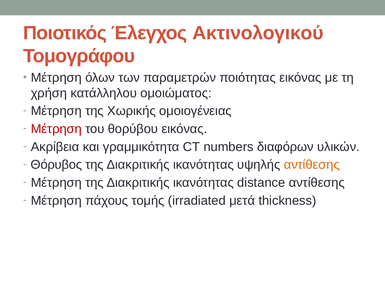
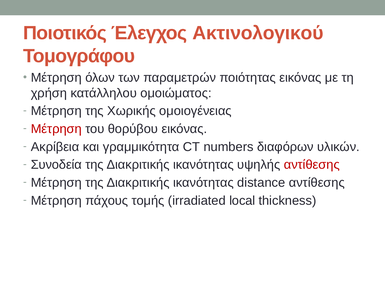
Θόρυβος: Θόρυβος -> Συνοδεία
αντίθεσης at (312, 165) colour: orange -> red
μετά: μετά -> local
